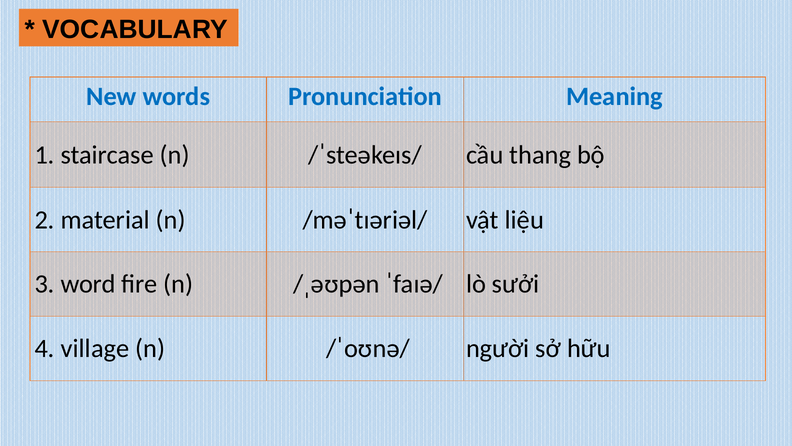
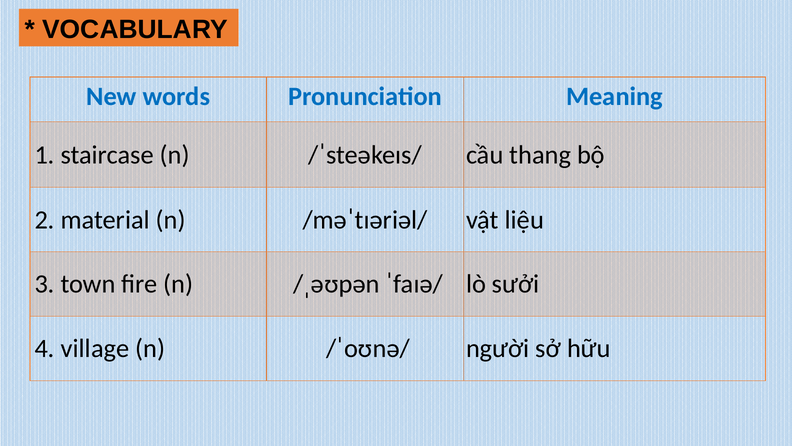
word: word -> town
